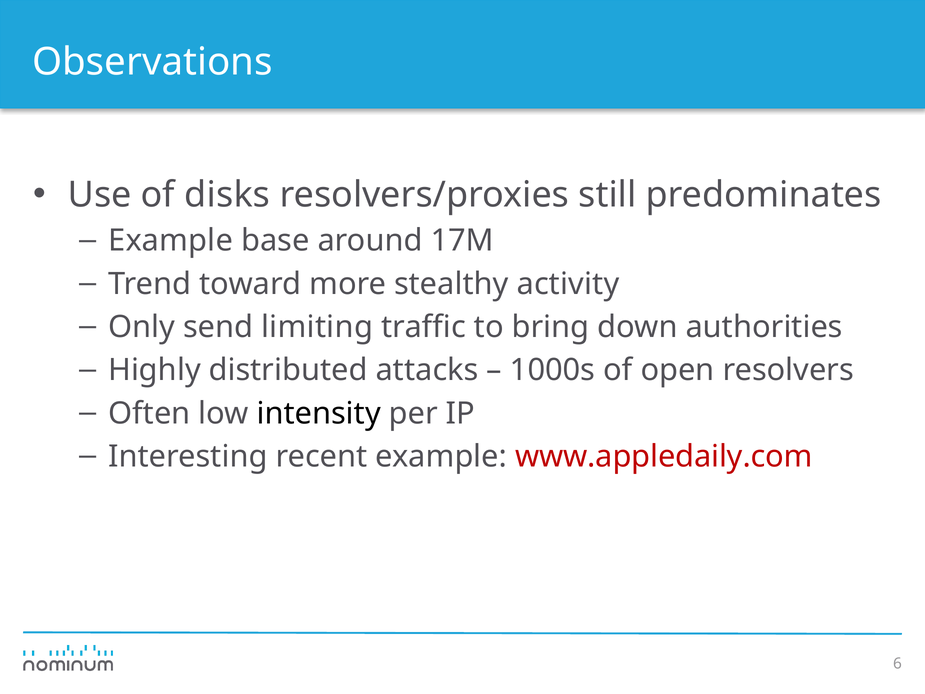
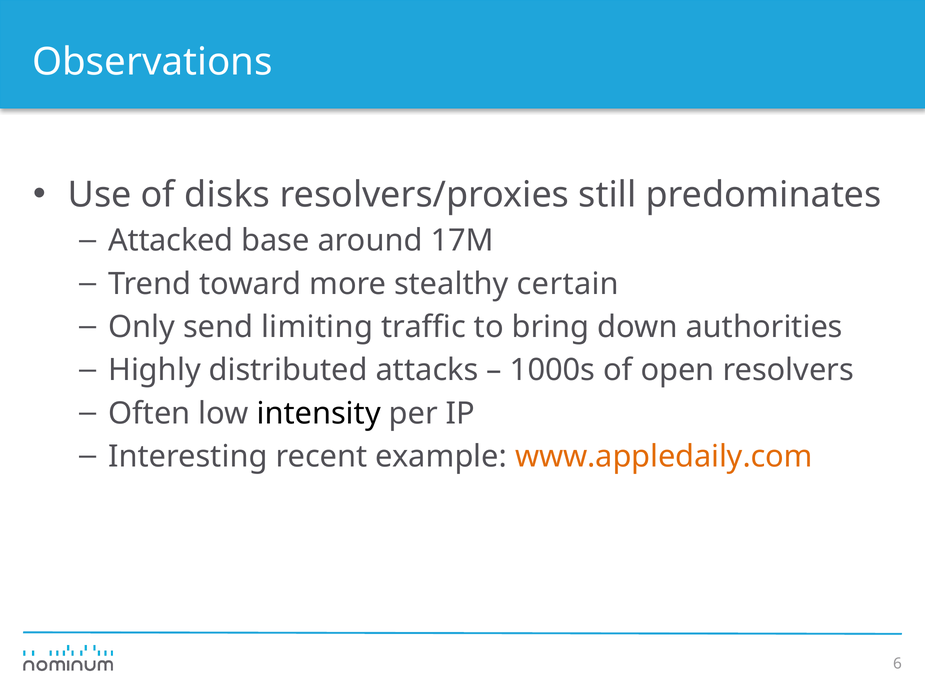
Example at (171, 241): Example -> Attacked
activity: activity -> certain
www.appledaily.com colour: red -> orange
